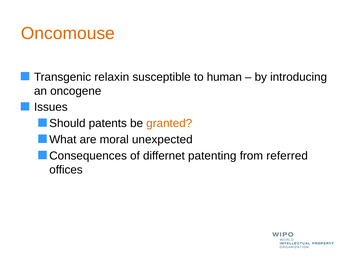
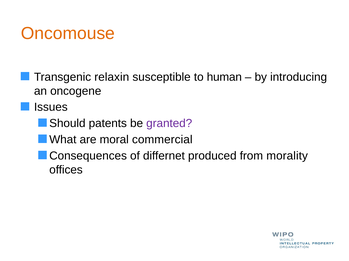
granted colour: orange -> purple
unexpected: unexpected -> commercial
patenting: patenting -> produced
referred: referred -> morality
